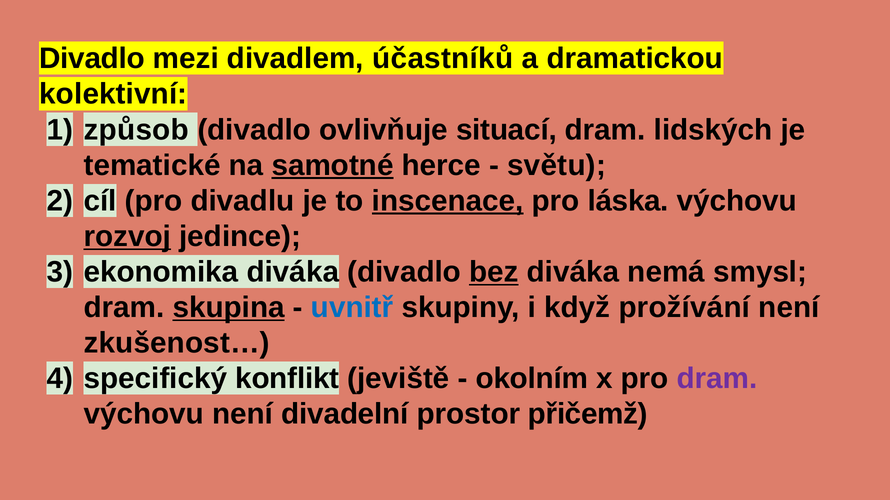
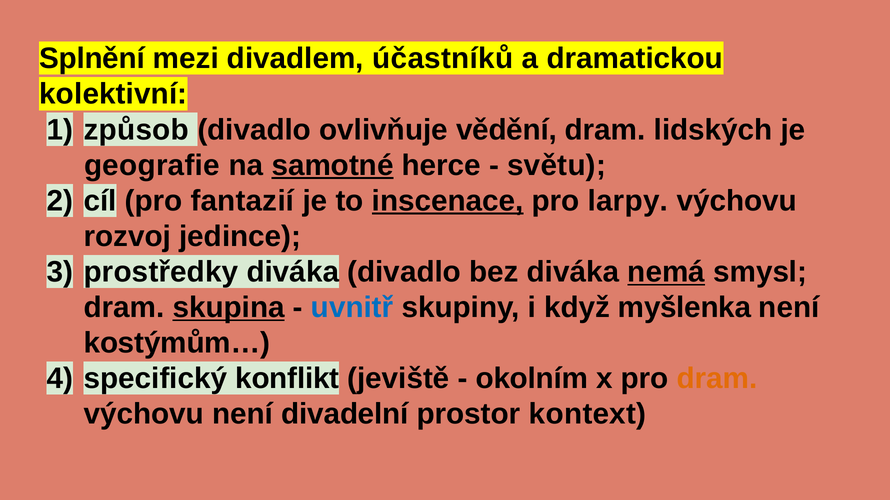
Divadlo at (92, 59): Divadlo -> Splnění
situací: situací -> vědění
tematické: tematické -> geografie
divadlu: divadlu -> fantazií
láska: láska -> larpy
rozvoj underline: present -> none
ekonomika: ekonomika -> prostředky
bez underline: present -> none
nemá underline: none -> present
prožívání: prožívání -> myšlenka
zkušenost…: zkušenost… -> kostýmům…
dram at (717, 379) colour: purple -> orange
přičemž: přičemž -> kontext
